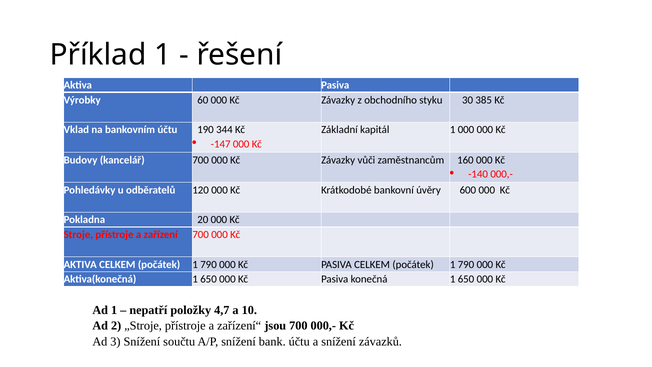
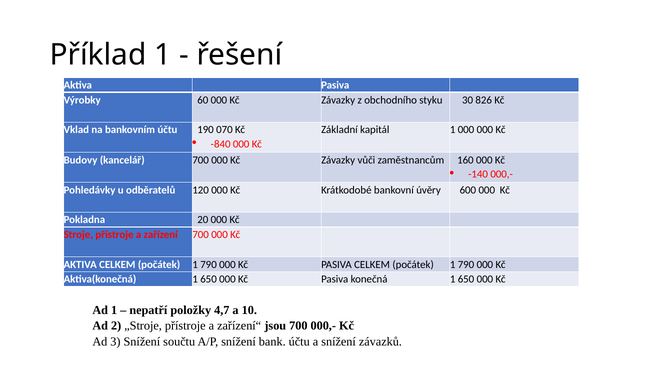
385: 385 -> 826
344: 344 -> 070
-147: -147 -> -840
